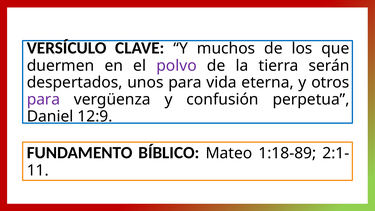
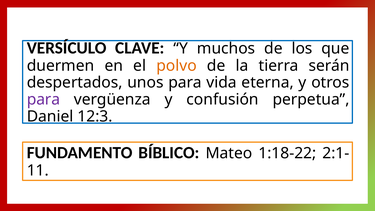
polvo colour: purple -> orange
12:9: 12:9 -> 12:3
1:18-89: 1:18-89 -> 1:18-22
